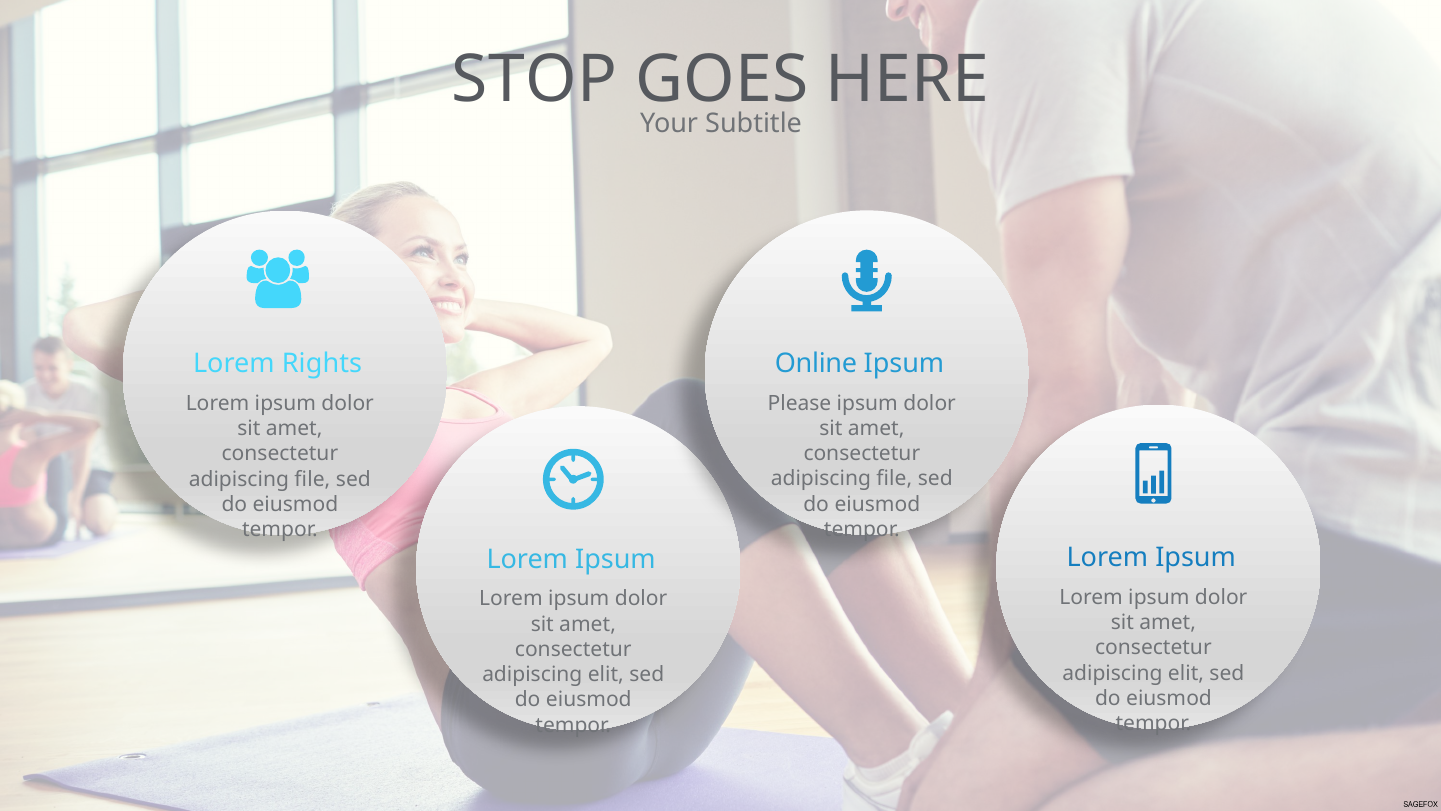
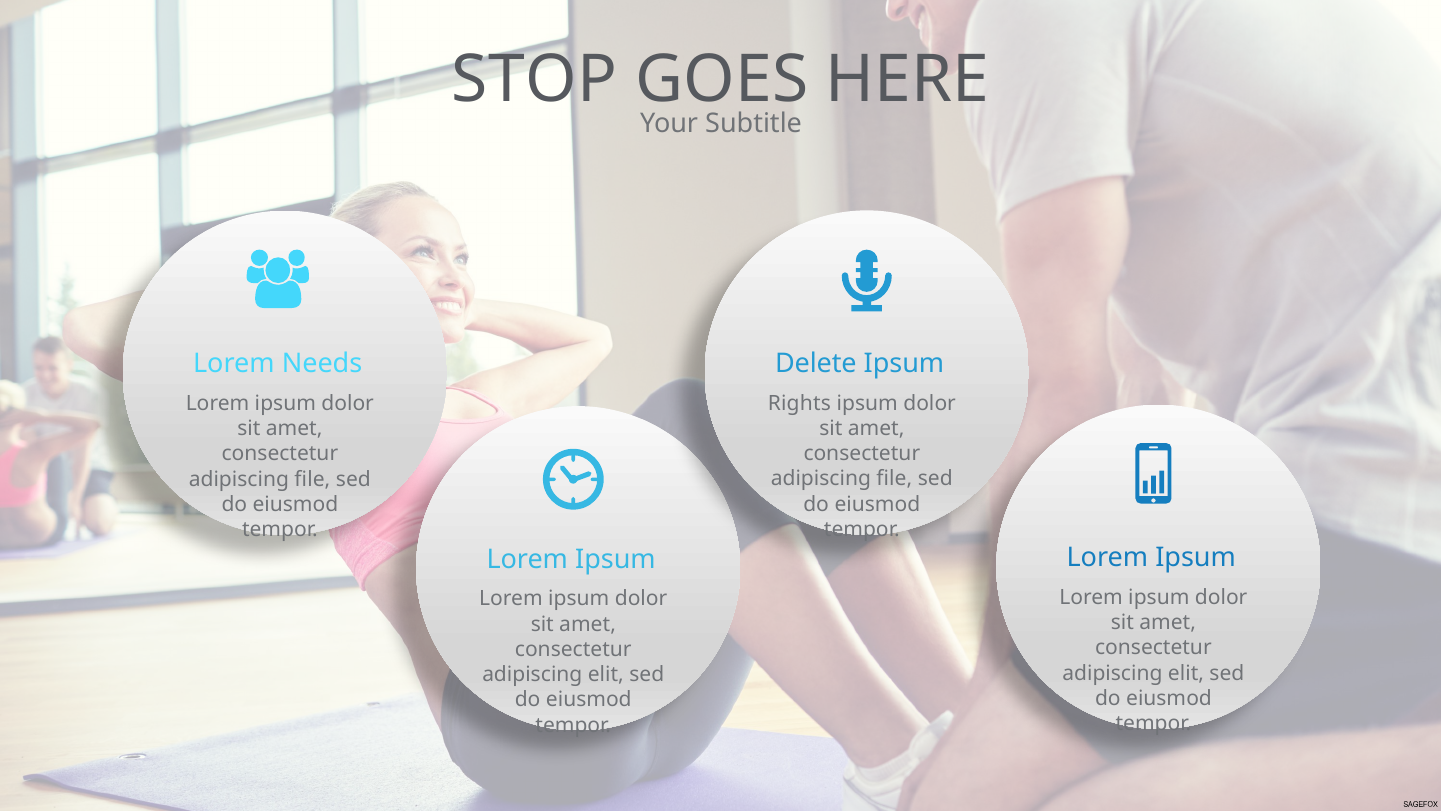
Online: Online -> Delete
Rights: Rights -> Needs
Please: Please -> Rights
